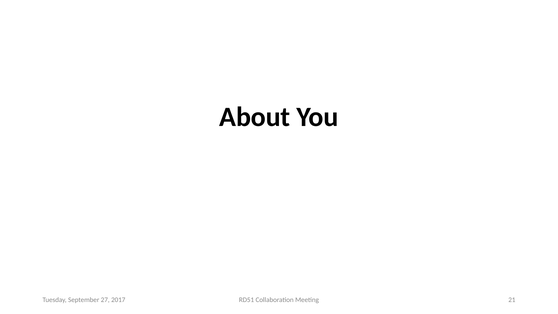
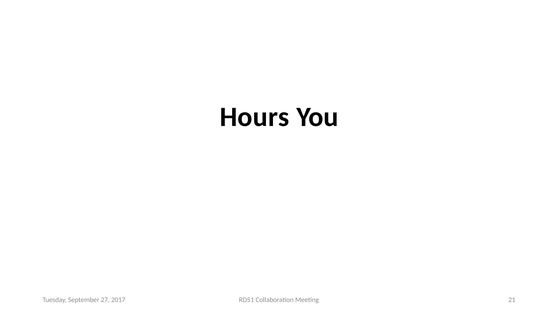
About: About -> Hours
